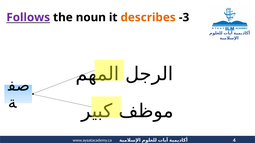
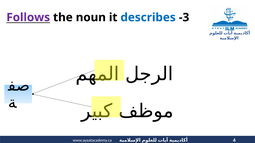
describes colour: orange -> blue
